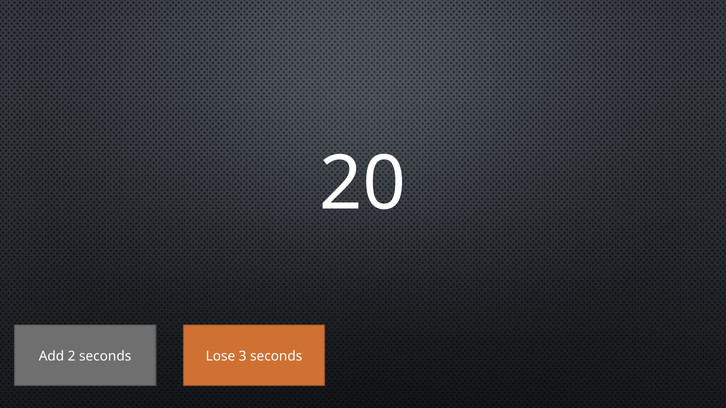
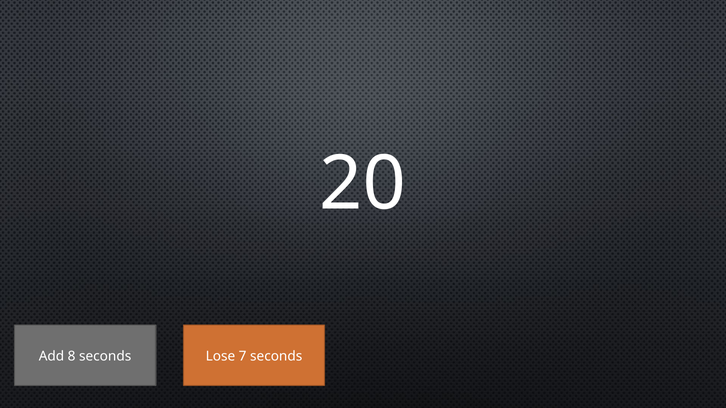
2: 2 -> 8
3: 3 -> 7
